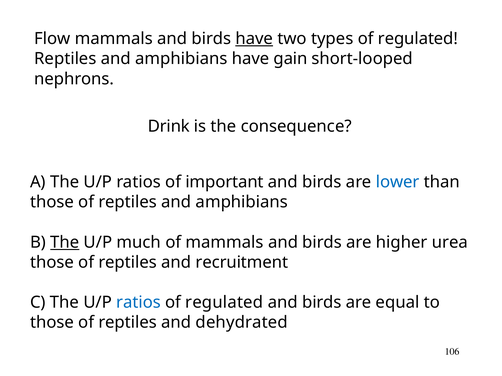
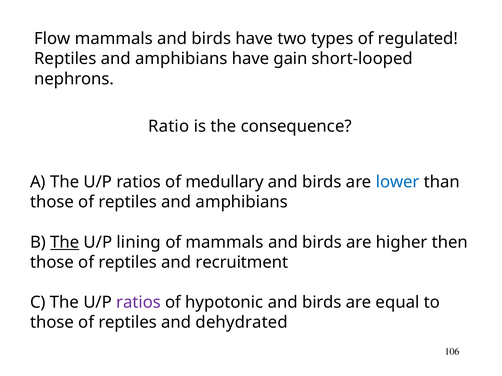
have at (254, 39) underline: present -> none
Drink: Drink -> Ratio
important: important -> medullary
much: much -> lining
urea: urea -> then
ratios at (139, 303) colour: blue -> purple
regulated at (224, 303): regulated -> hypotonic
